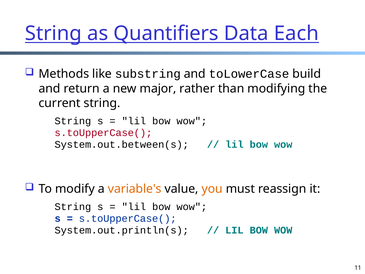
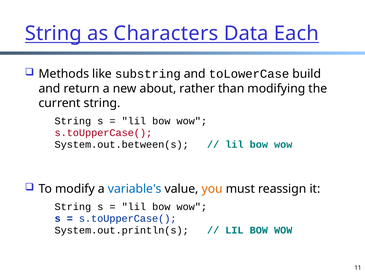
Quantifiers: Quantifiers -> Characters
major: major -> about
variable's colour: orange -> blue
